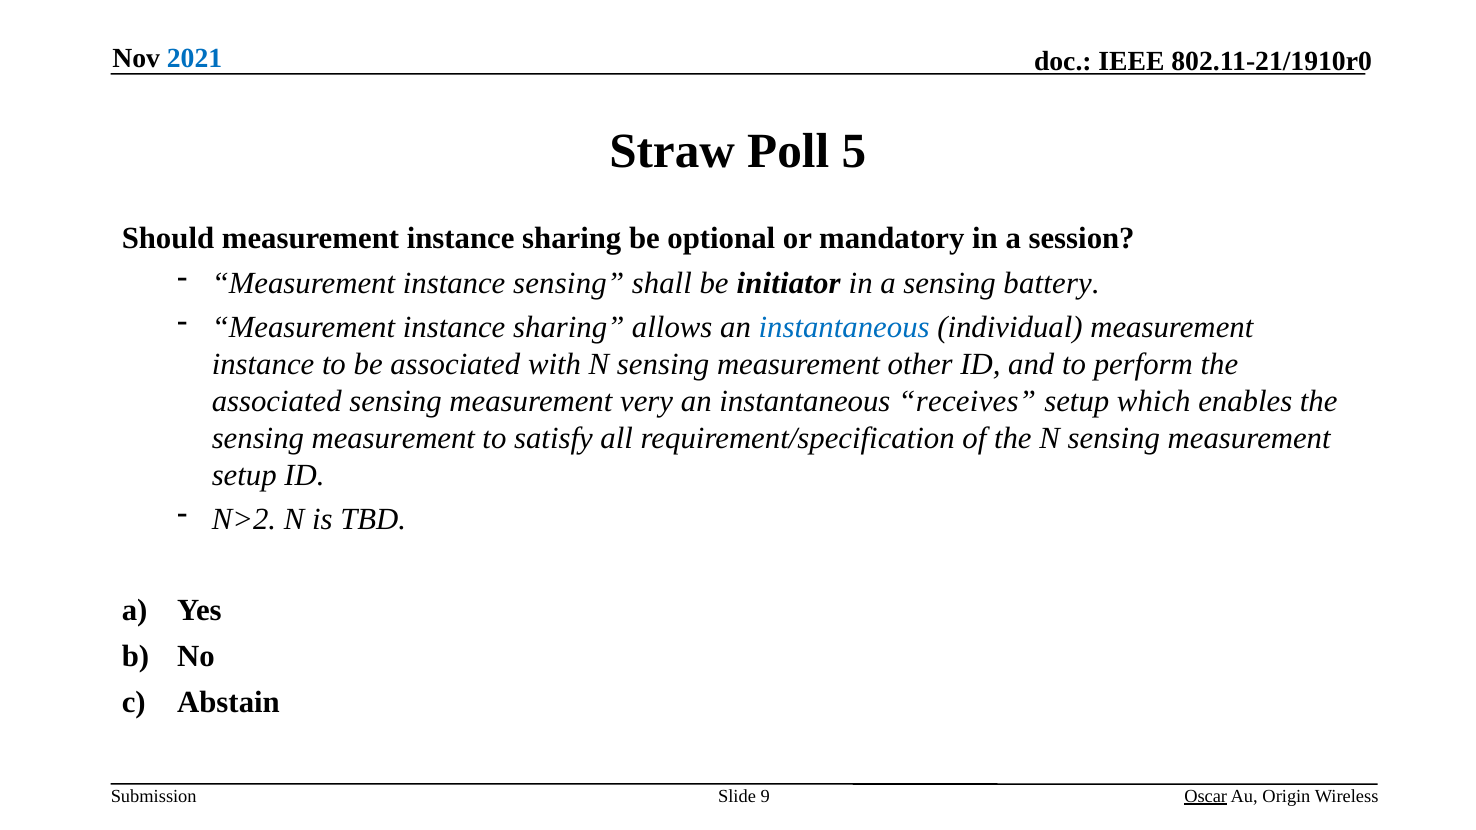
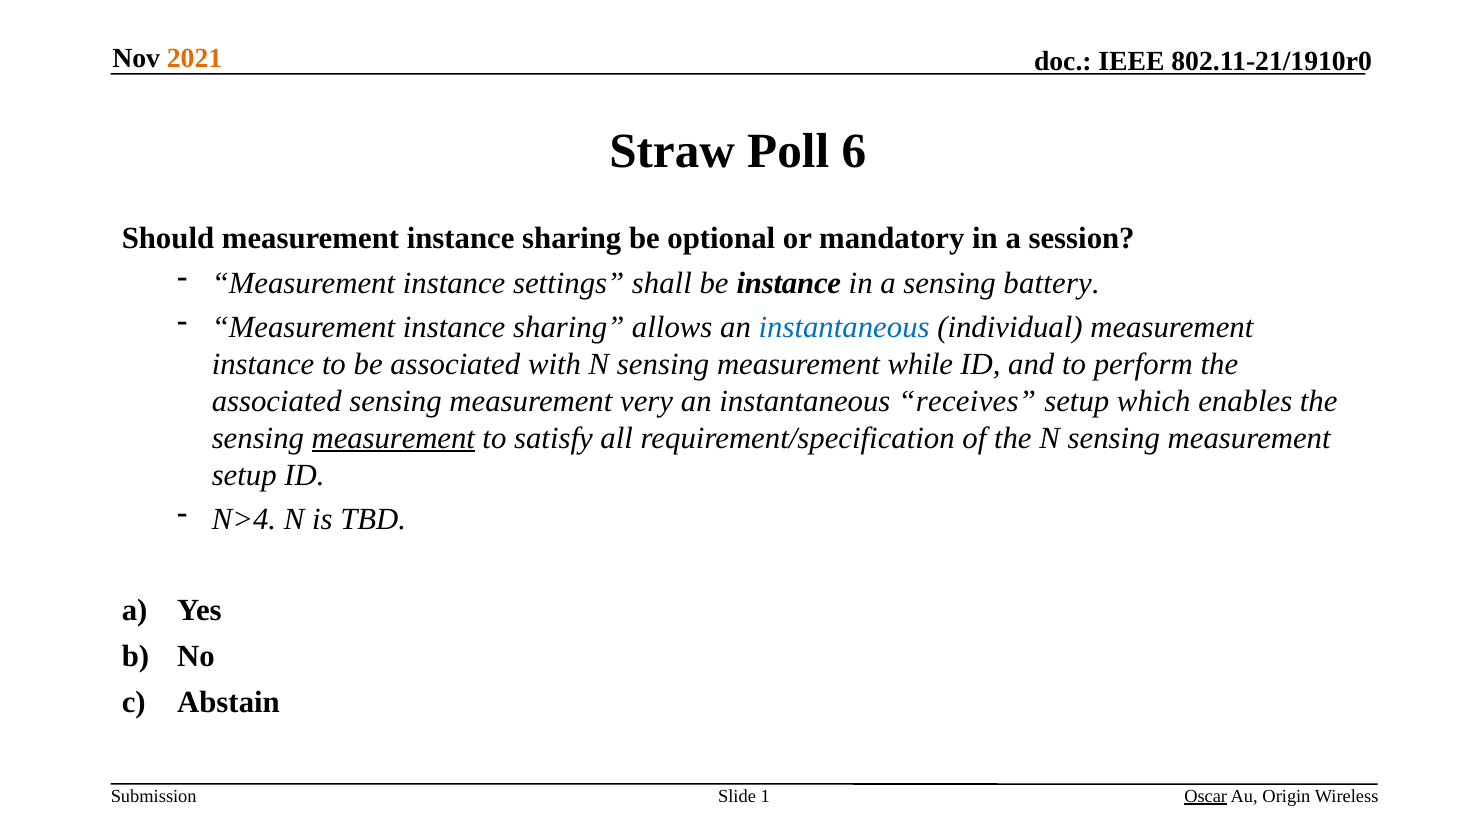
2021 colour: blue -> orange
5: 5 -> 6
instance sensing: sensing -> settings
be initiator: initiator -> instance
other: other -> while
measurement at (393, 438) underline: none -> present
N>2: N>2 -> N>4
9: 9 -> 1
